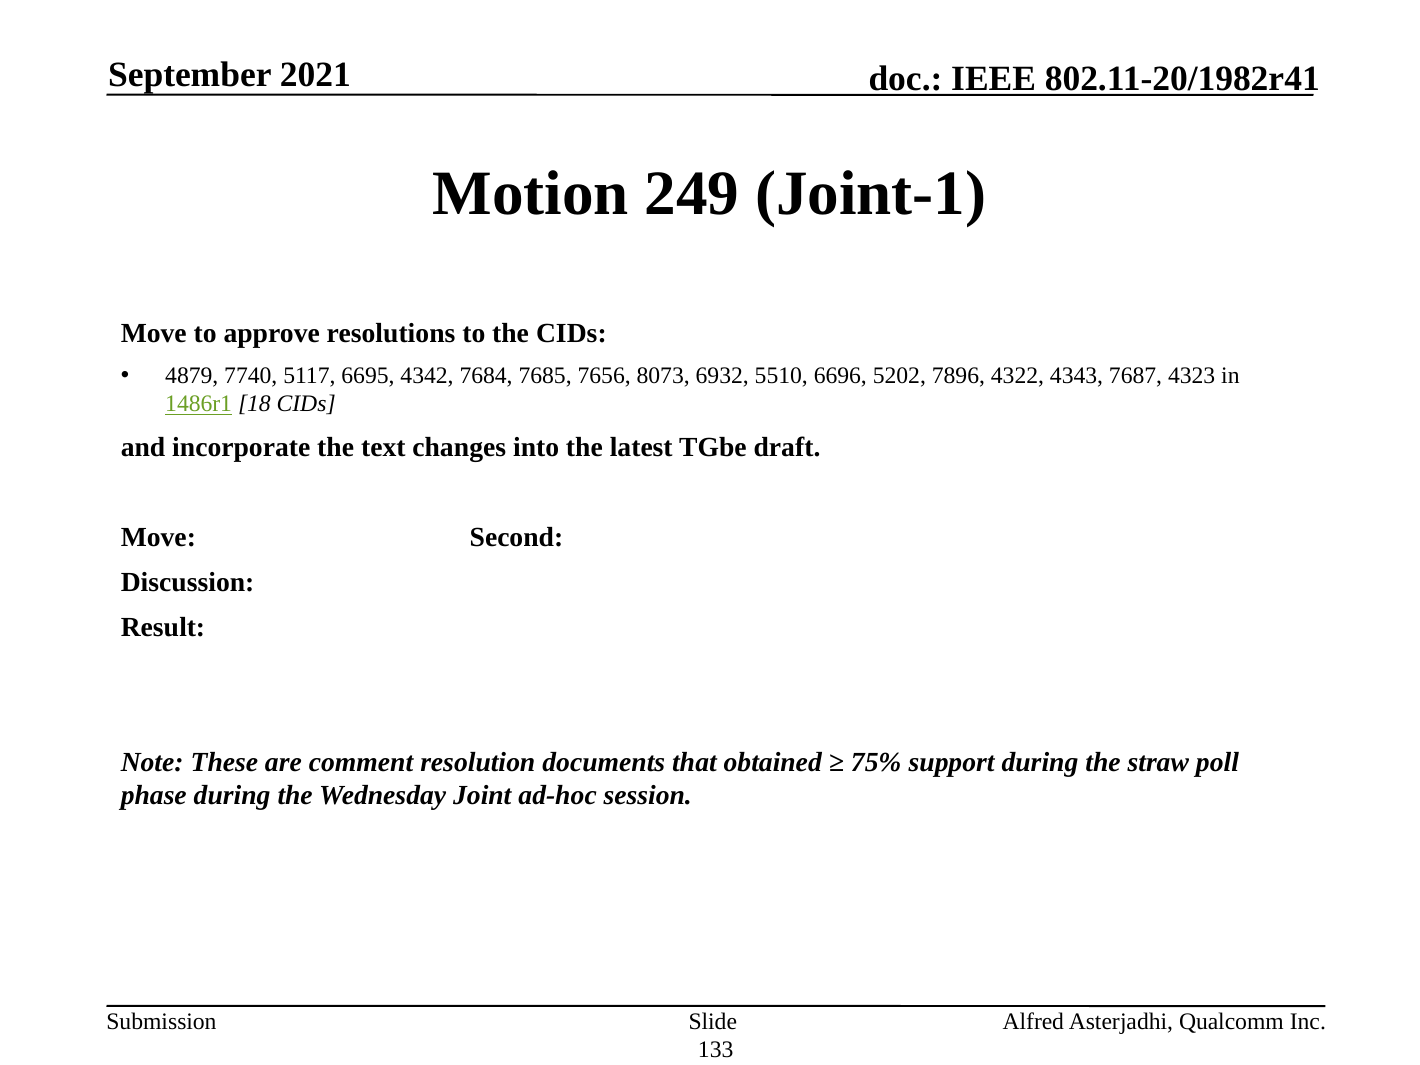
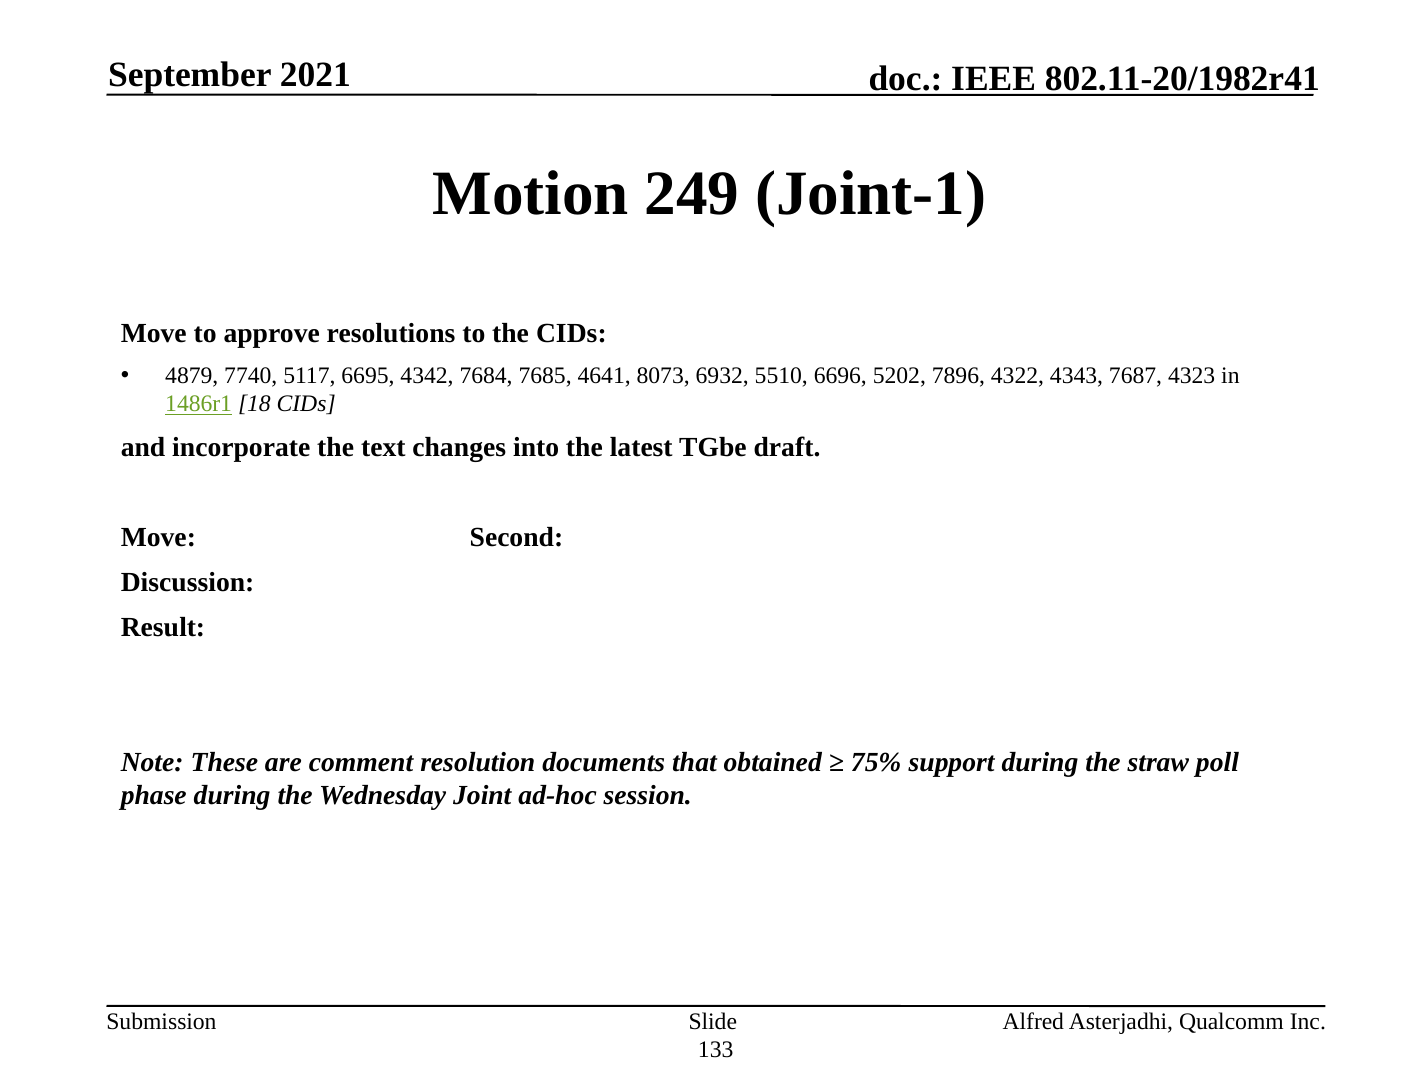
7656: 7656 -> 4641
